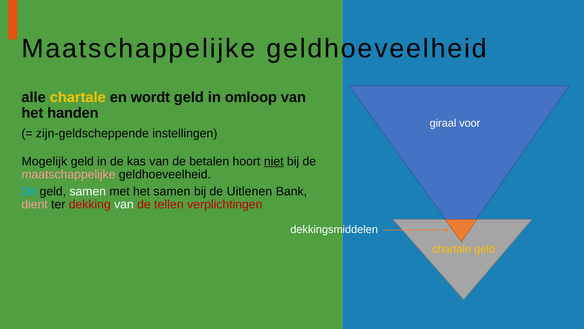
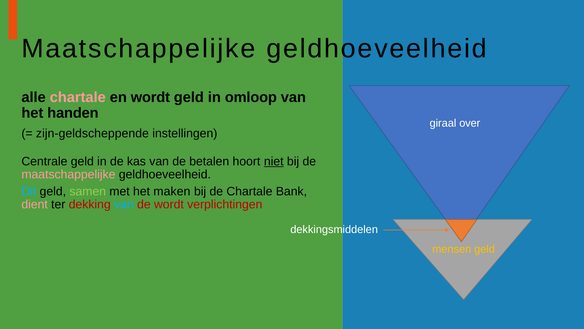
chartale at (78, 97) colour: yellow -> pink
voor: voor -> over
Mogelijk: Mogelijk -> Centrale
samen at (88, 191) colour: white -> light green
het samen: samen -> maken
de Uitlenen: Uitlenen -> Chartale
van at (124, 204) colour: white -> light blue
de tellen: tellen -> wordt
chartale at (452, 249): chartale -> mensen
